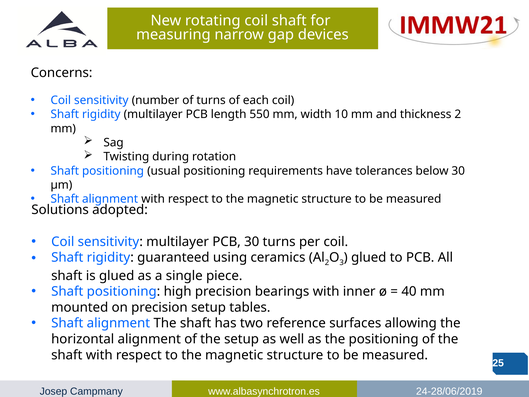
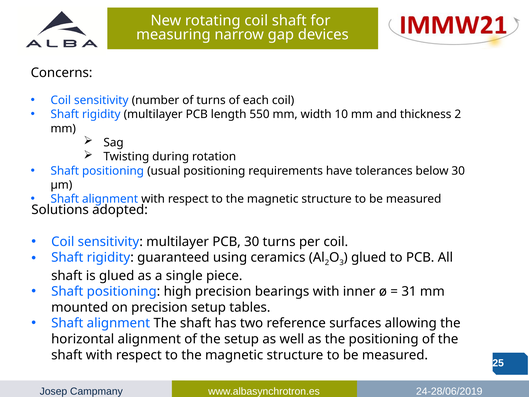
40: 40 -> 31
